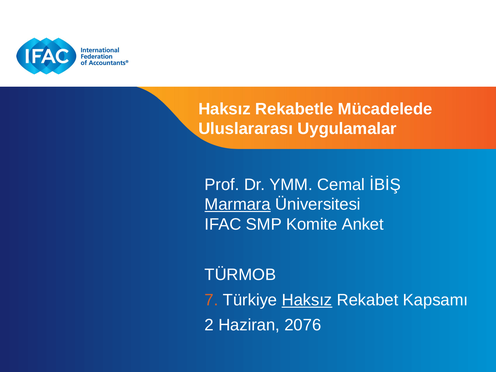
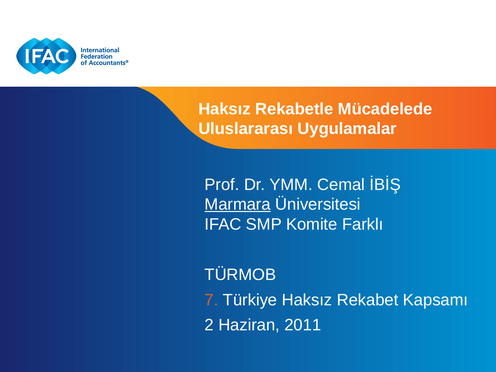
Anket: Anket -> Farklı
Haksız at (307, 300) underline: present -> none
2076: 2076 -> 2011
